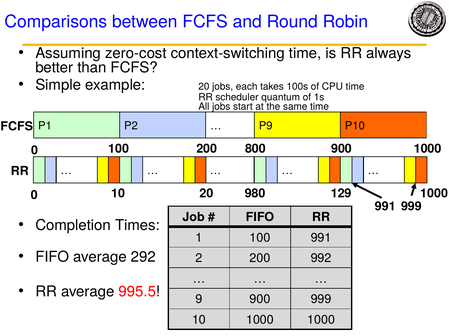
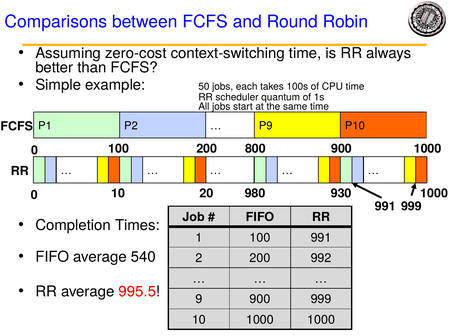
example 20: 20 -> 50
129: 129 -> 930
292: 292 -> 540
